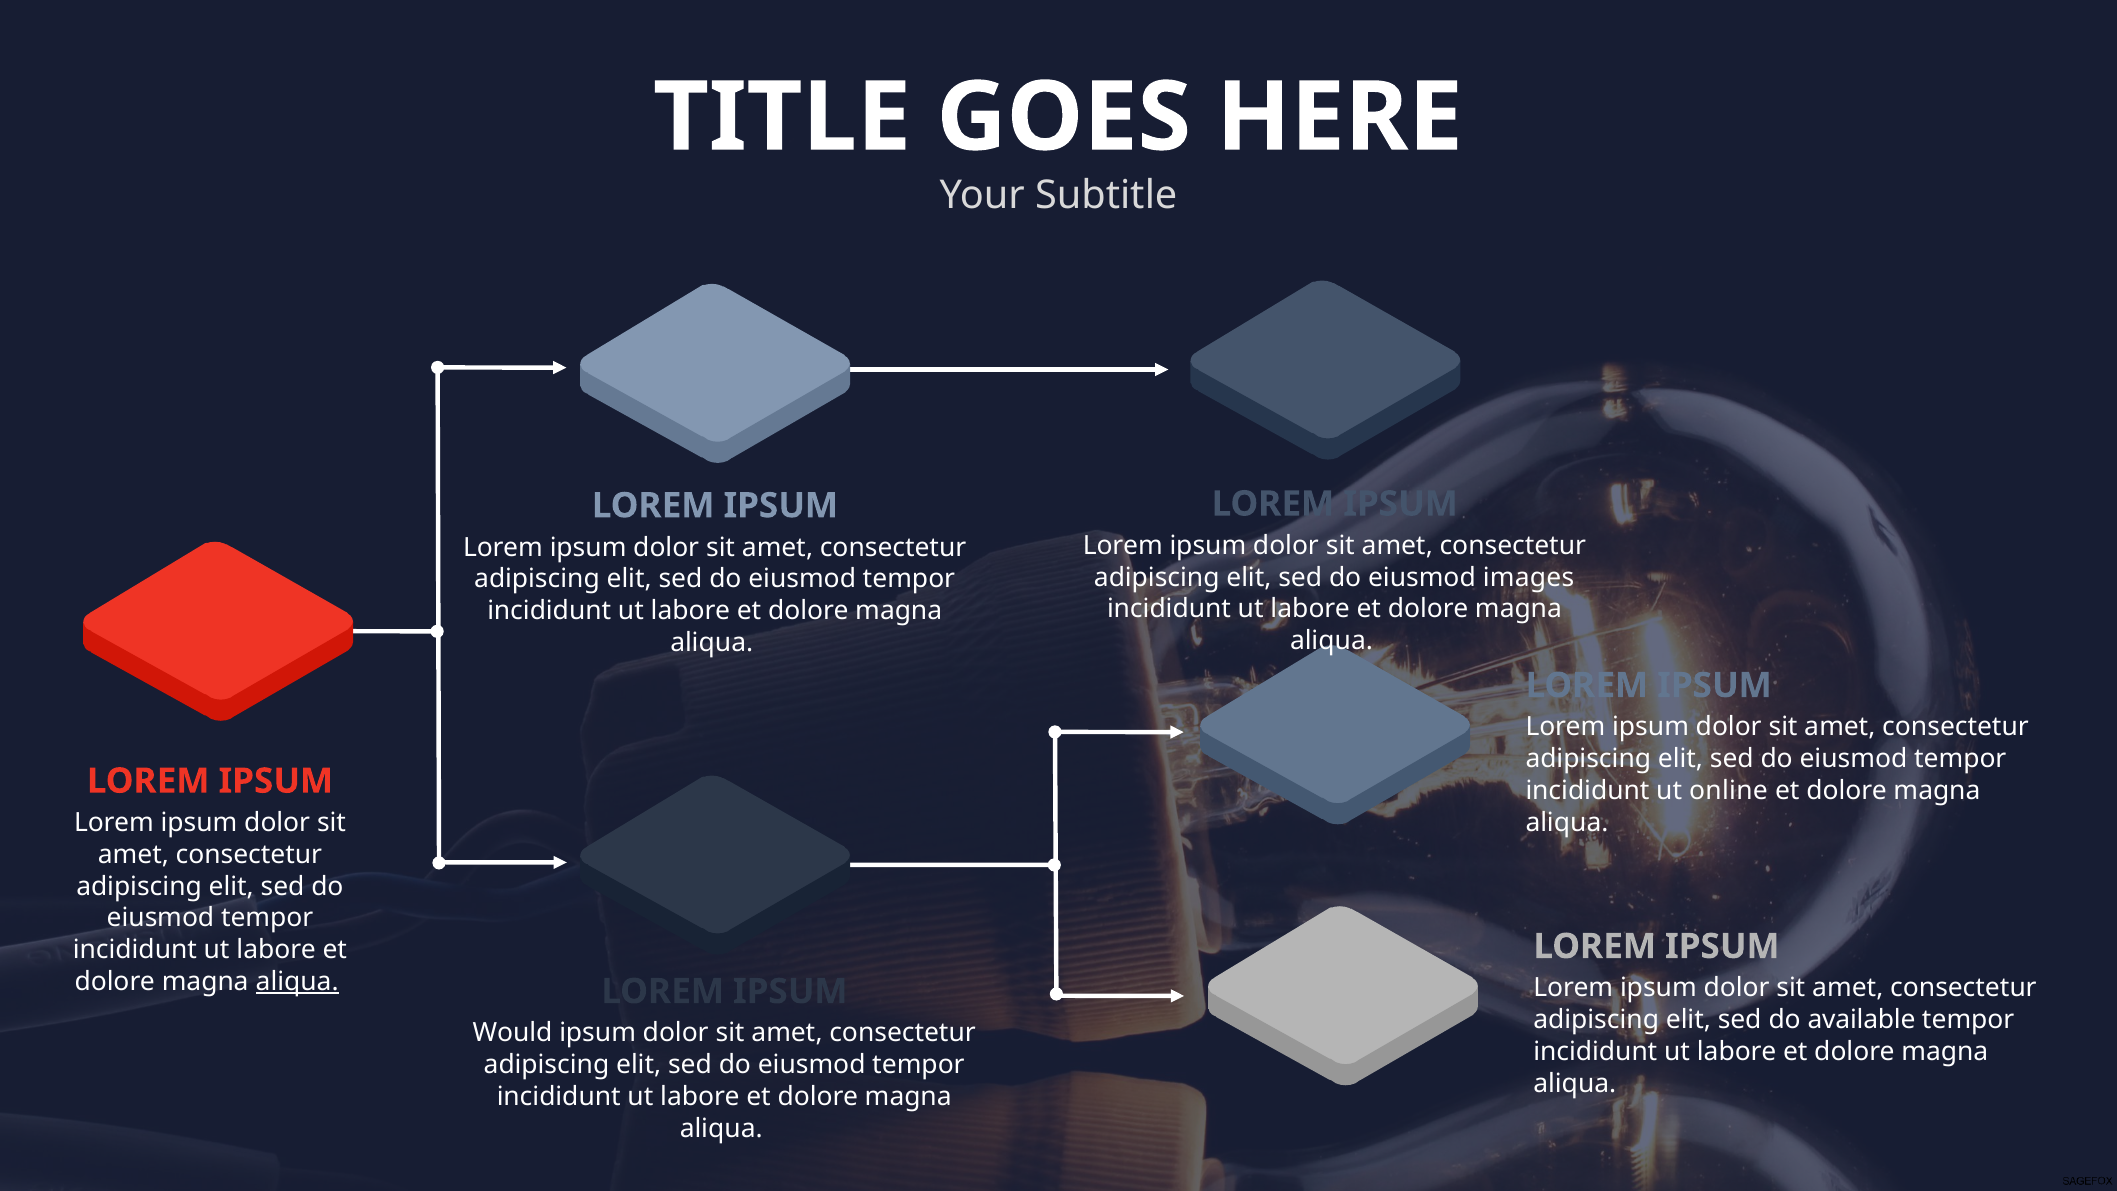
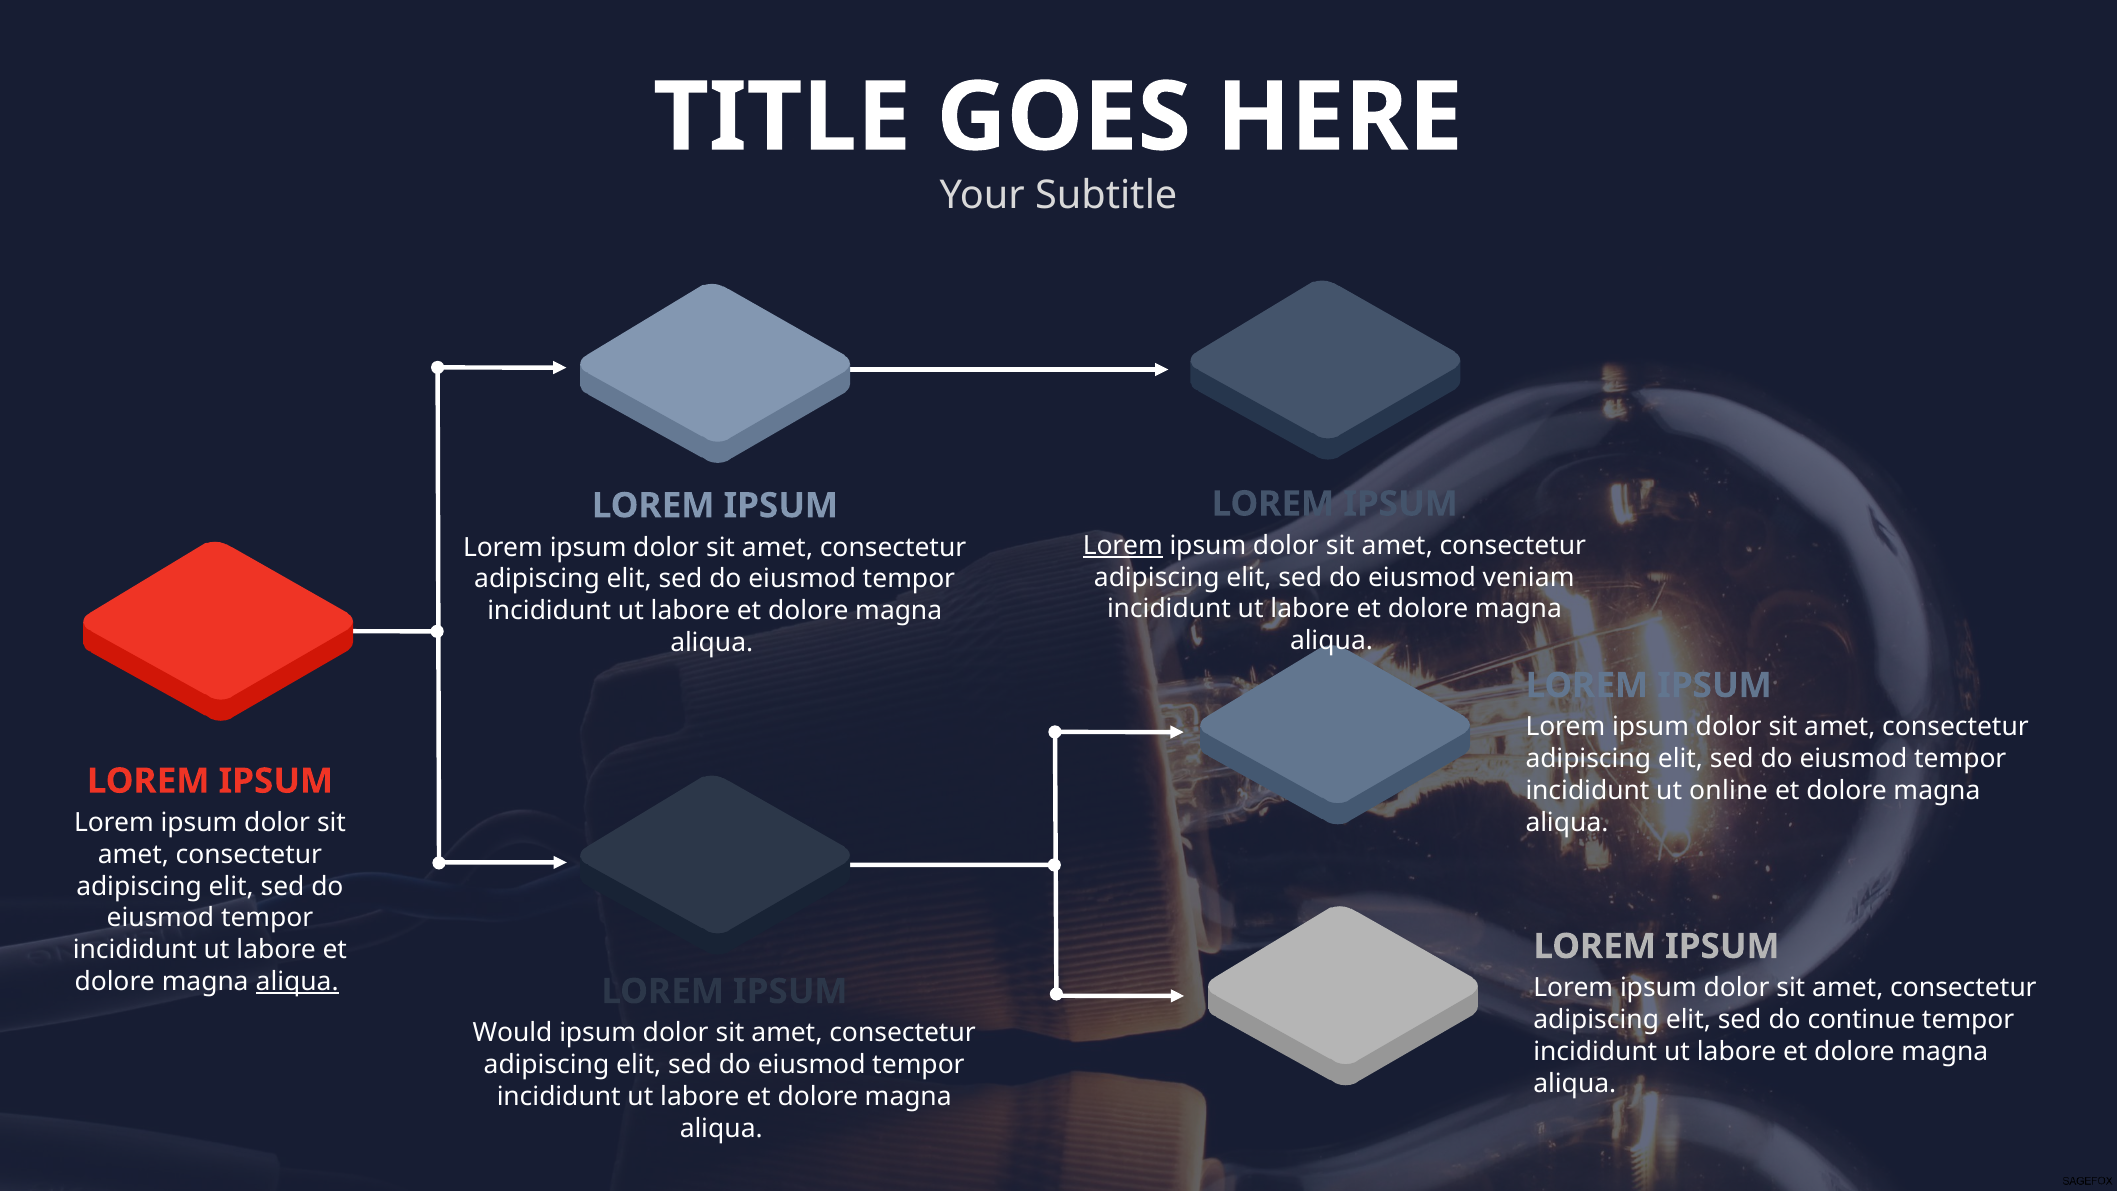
Lorem at (1123, 546) underline: none -> present
images: images -> veniam
available: available -> continue
